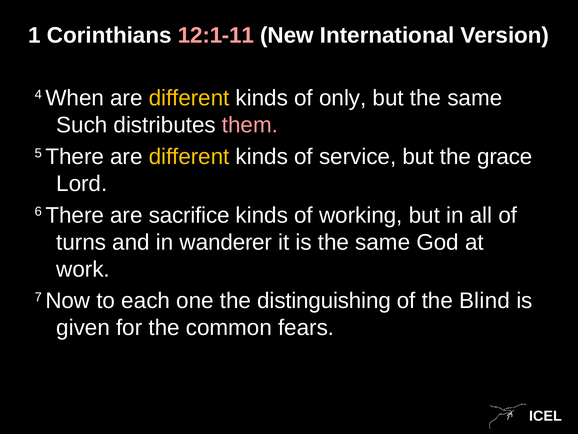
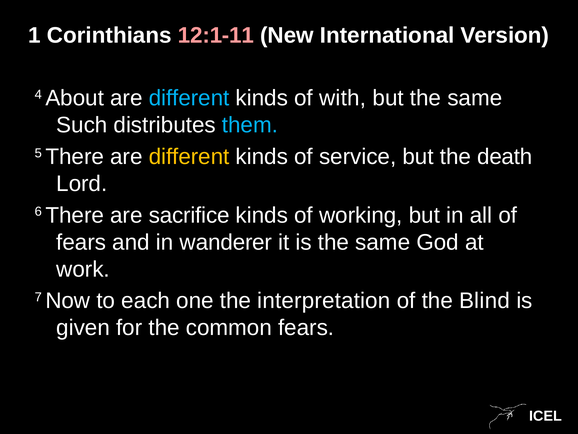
When: When -> About
different at (189, 98) colour: yellow -> light blue
only: only -> with
them colour: pink -> light blue
grace: grace -> death
turns at (81, 242): turns -> fears
distinguishing: distinguishing -> interpretation
